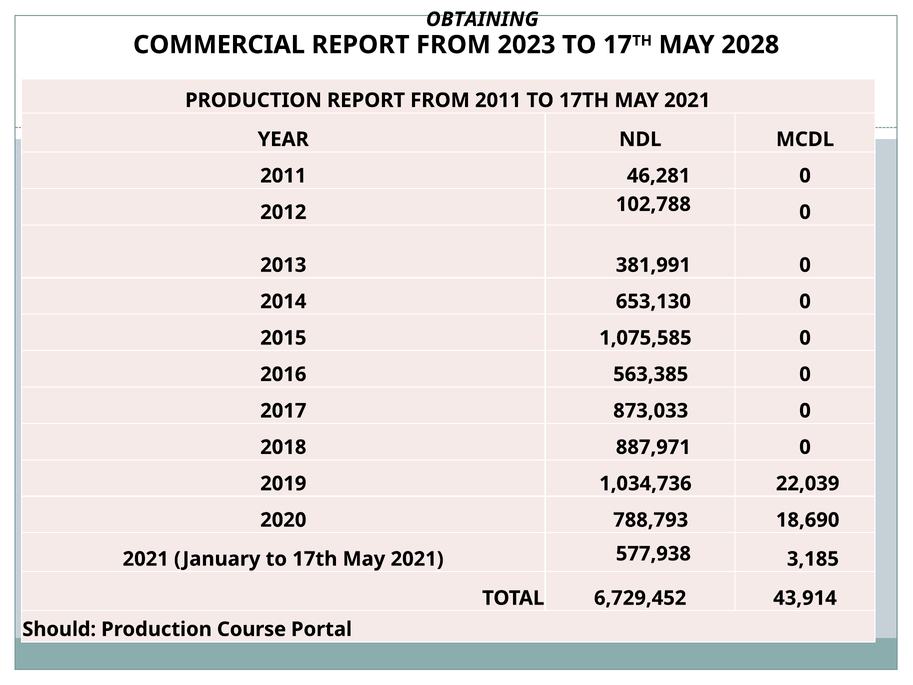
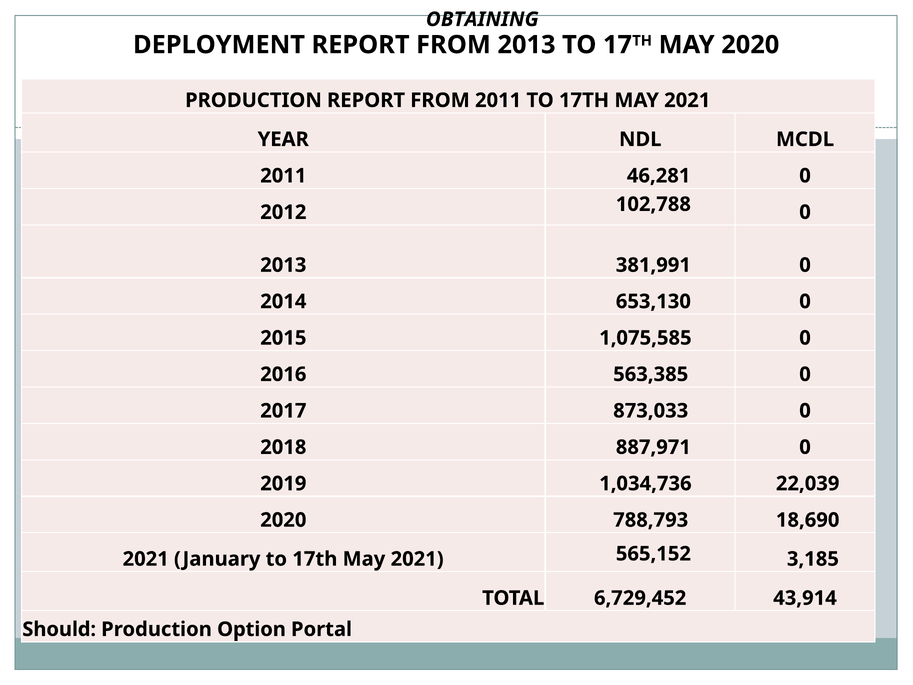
COMMERCIAL: COMMERCIAL -> DEPLOYMENT
FROM 2023: 2023 -> 2013
MAY 2028: 2028 -> 2020
577,938: 577,938 -> 565,152
Course: Course -> Option
